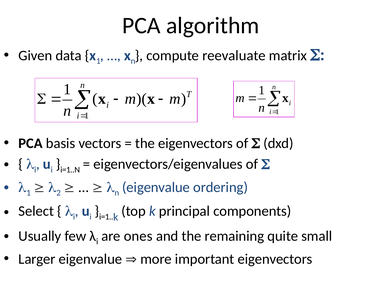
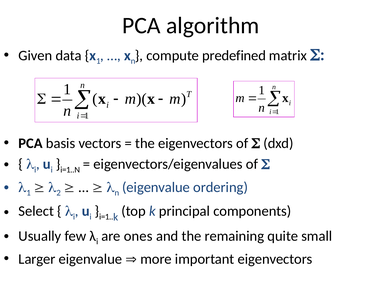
reevaluate: reevaluate -> predefined
